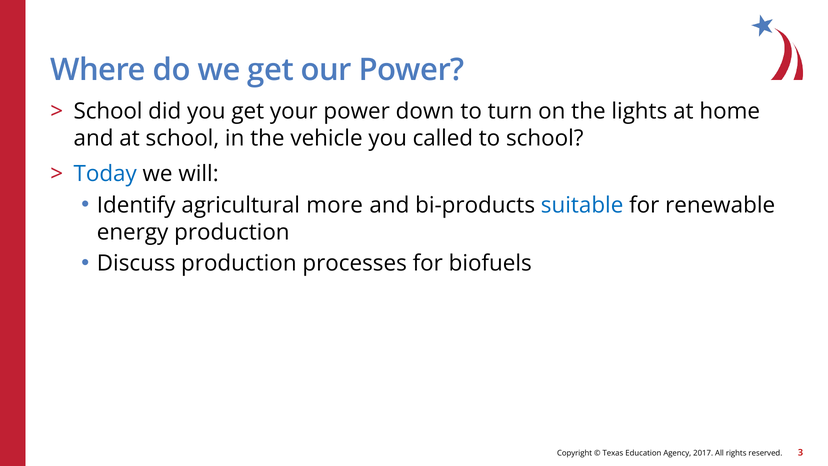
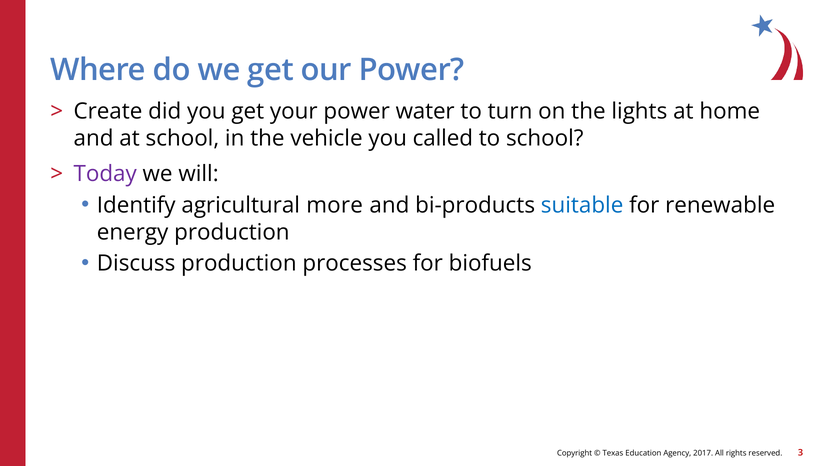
School at (108, 111): School -> Create
down: down -> water
Today colour: blue -> purple
